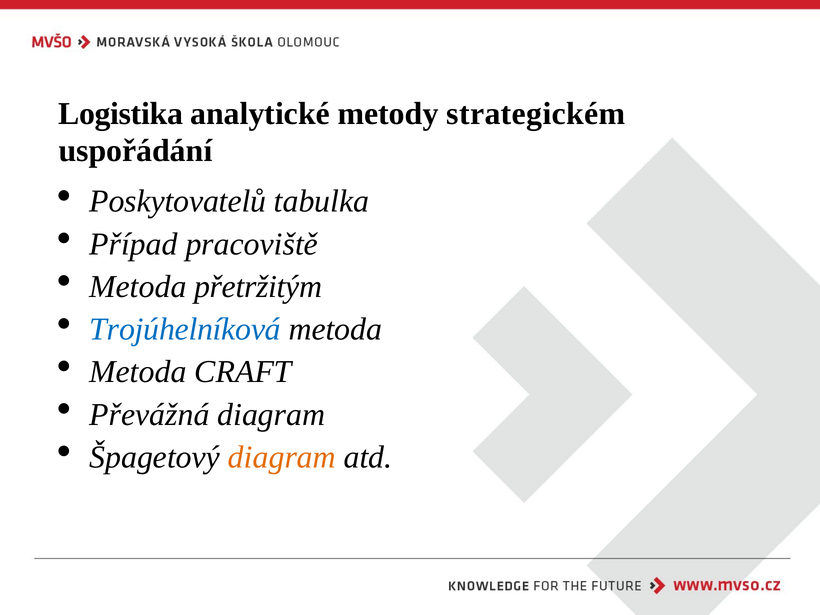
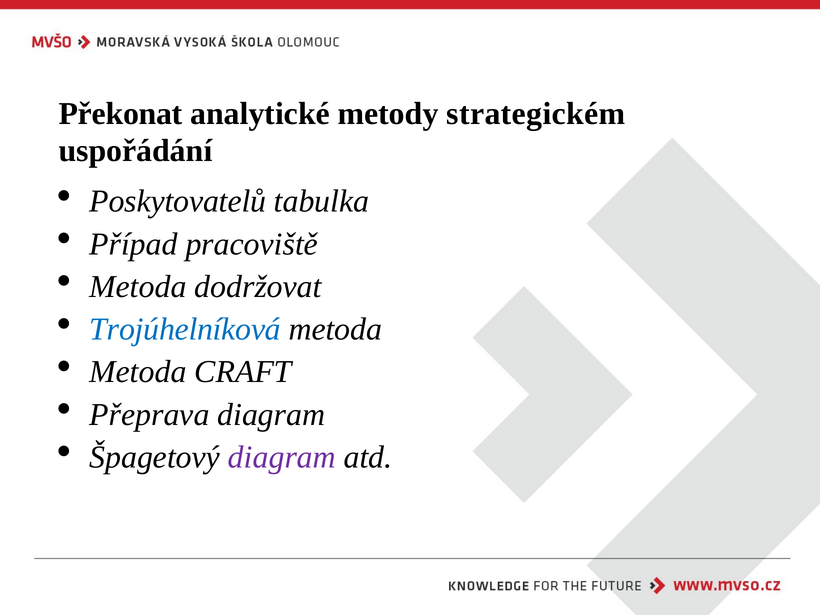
Logistika: Logistika -> Překonat
přetržitým: přetržitým -> dodržovat
Převážná: Převážná -> Přeprava
diagram at (282, 457) colour: orange -> purple
